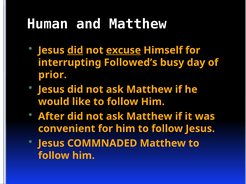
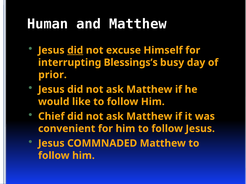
excuse underline: present -> none
Followed’s: Followed’s -> Blessings’s
After: After -> Chief
